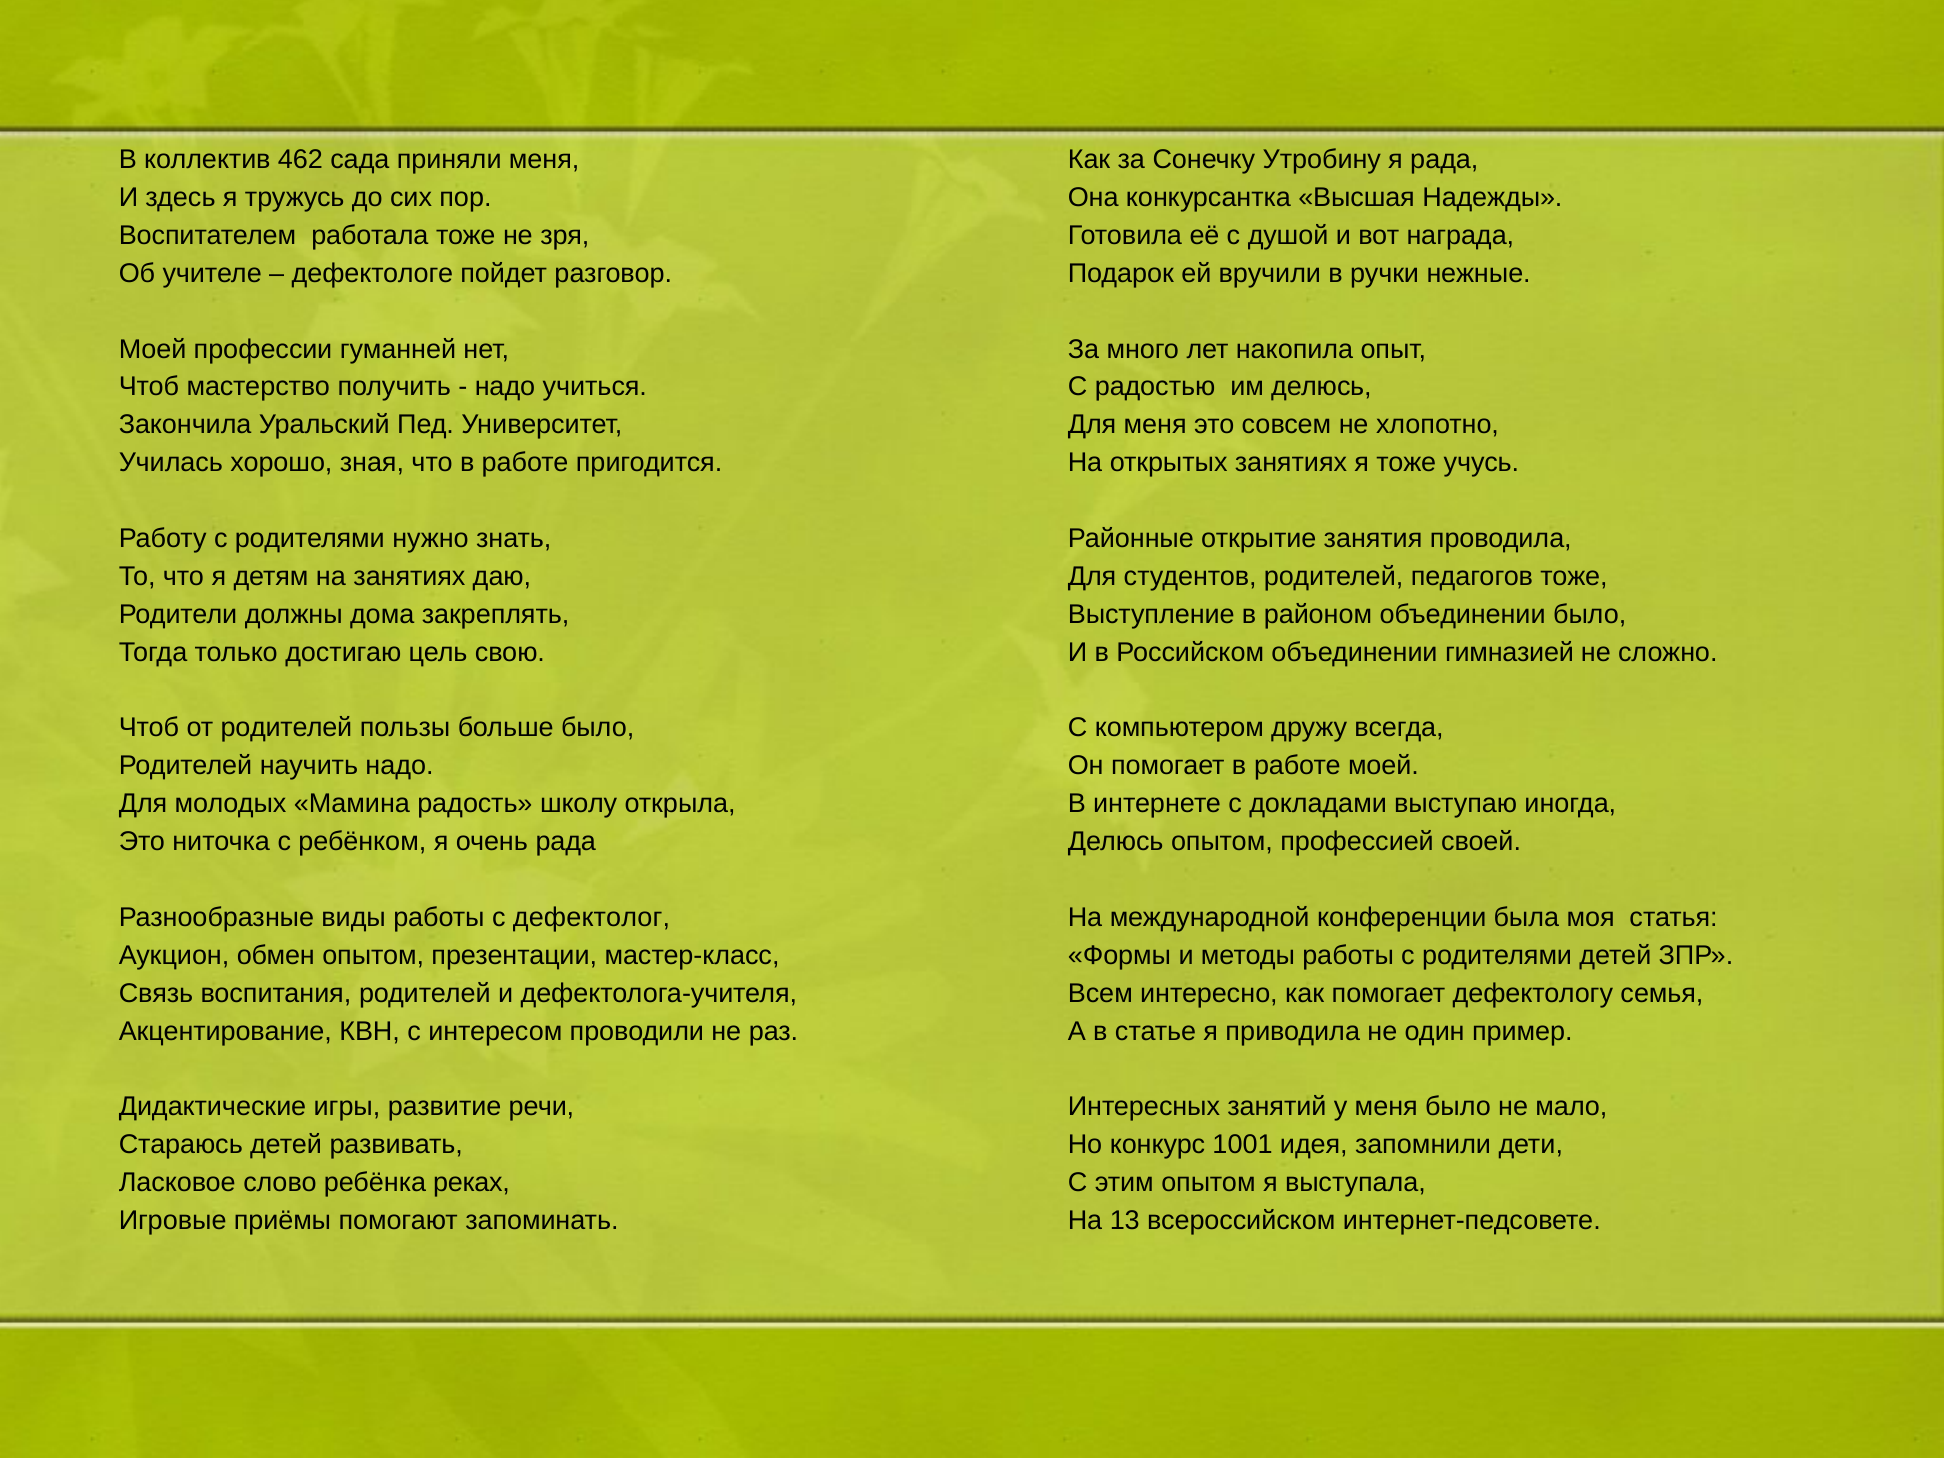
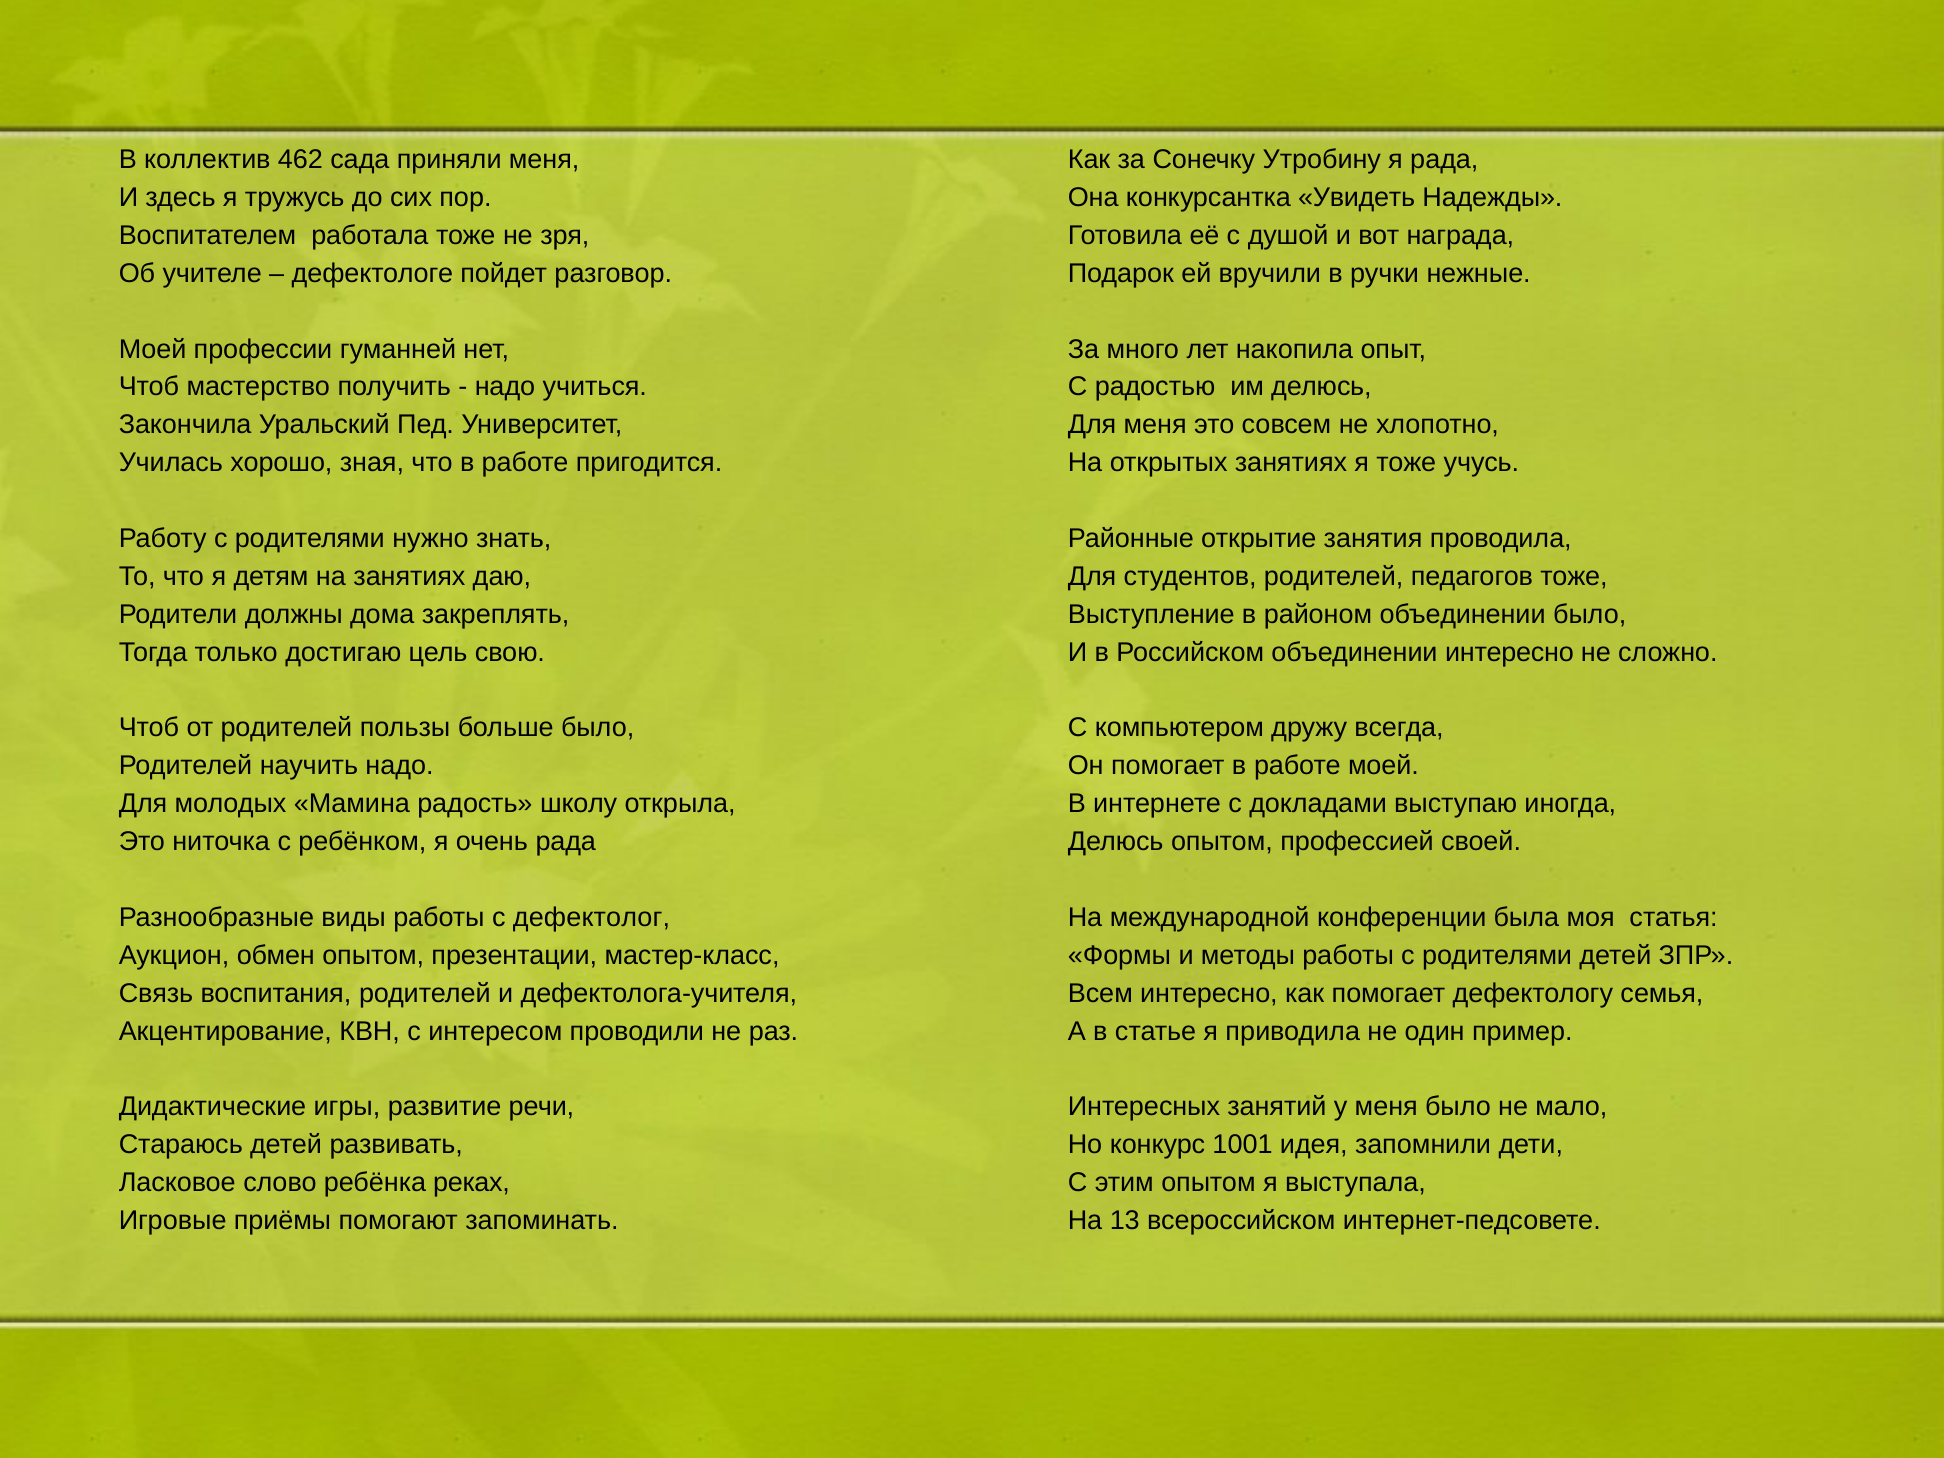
Высшая: Высшая -> Увидеть
объединении гимназией: гимназией -> интересно
